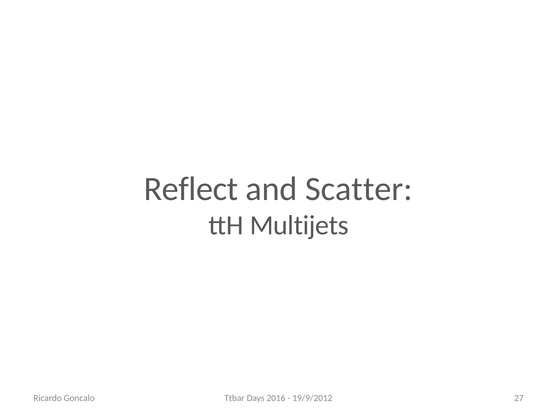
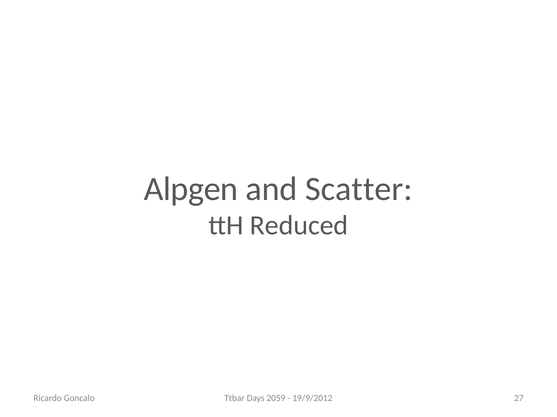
Reflect: Reflect -> Alpgen
Multijets: Multijets -> Reduced
2016: 2016 -> 2059
